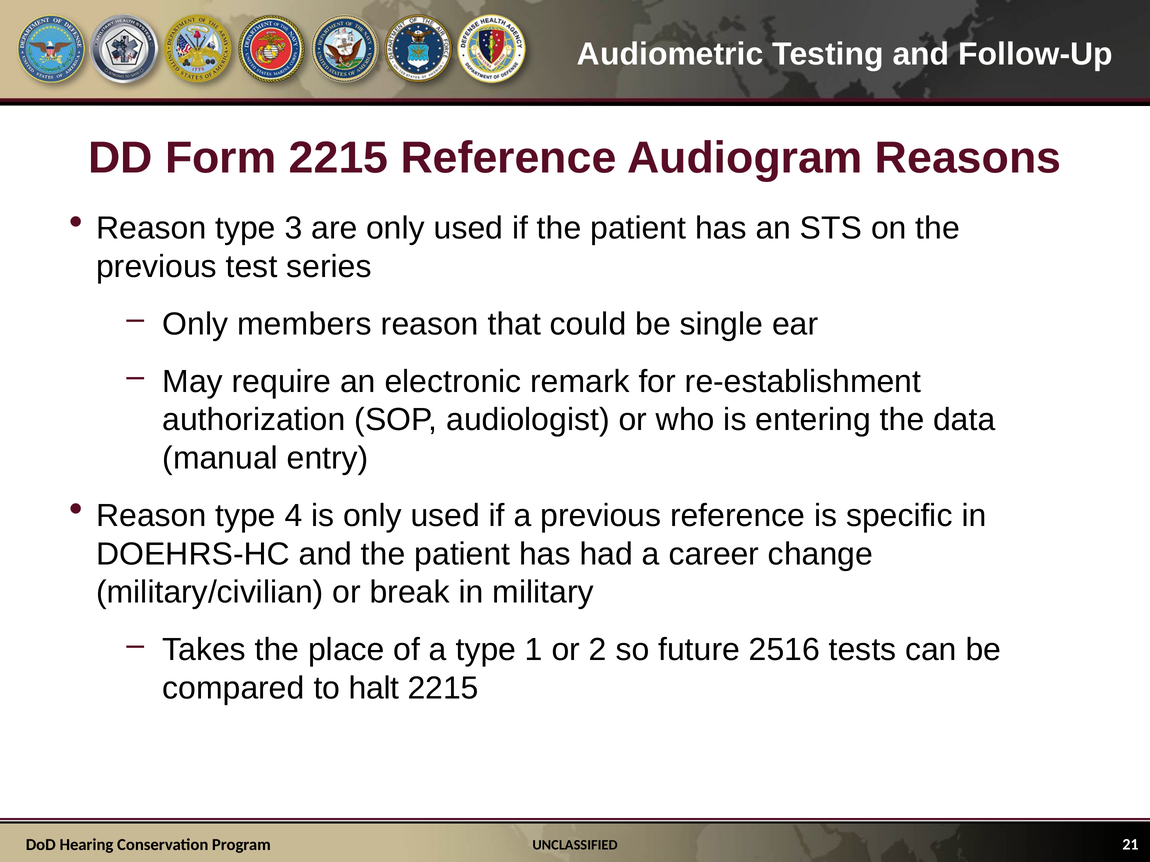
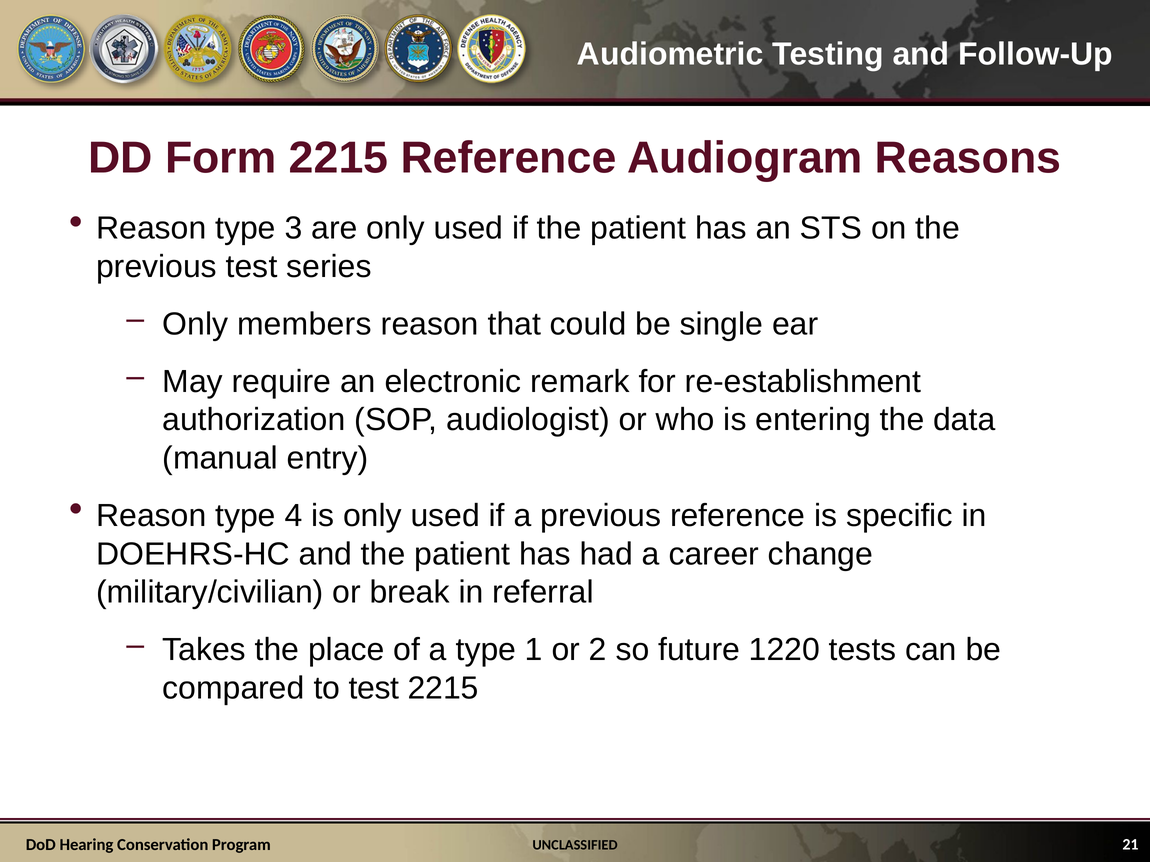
military: military -> referral
2516: 2516 -> 1220
to halt: halt -> test
